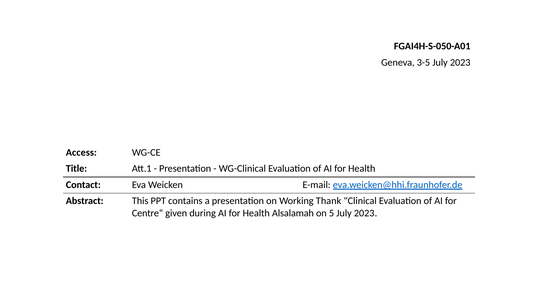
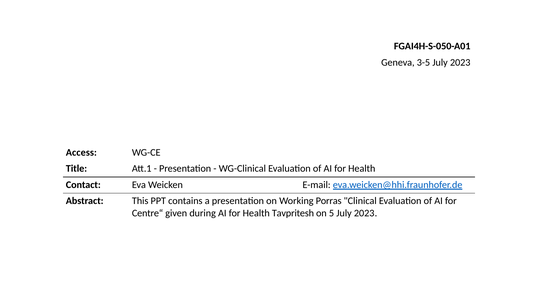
Thank: Thank -> Porras
Alsalamah: Alsalamah -> Tavpritesh
